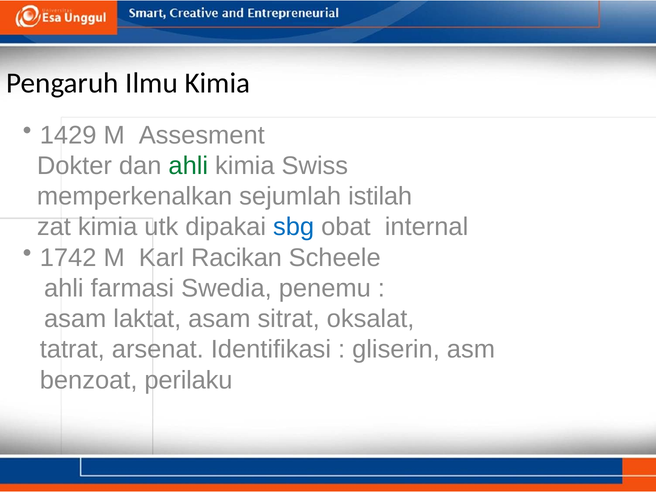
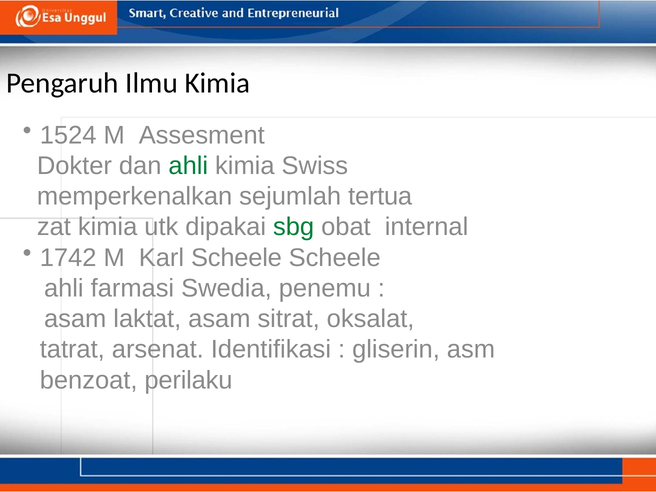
1429: 1429 -> 1524
istilah: istilah -> tertua
sbg colour: blue -> green
Karl Racikan: Racikan -> Scheele
